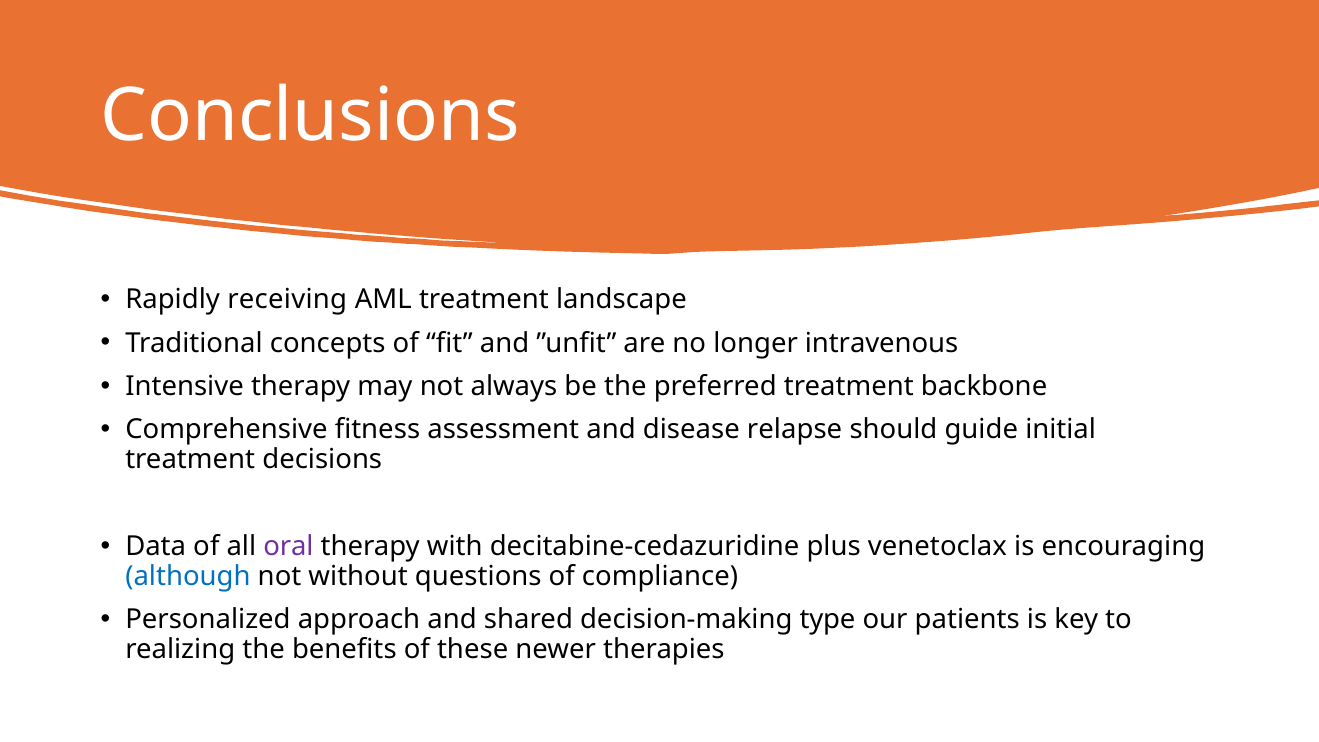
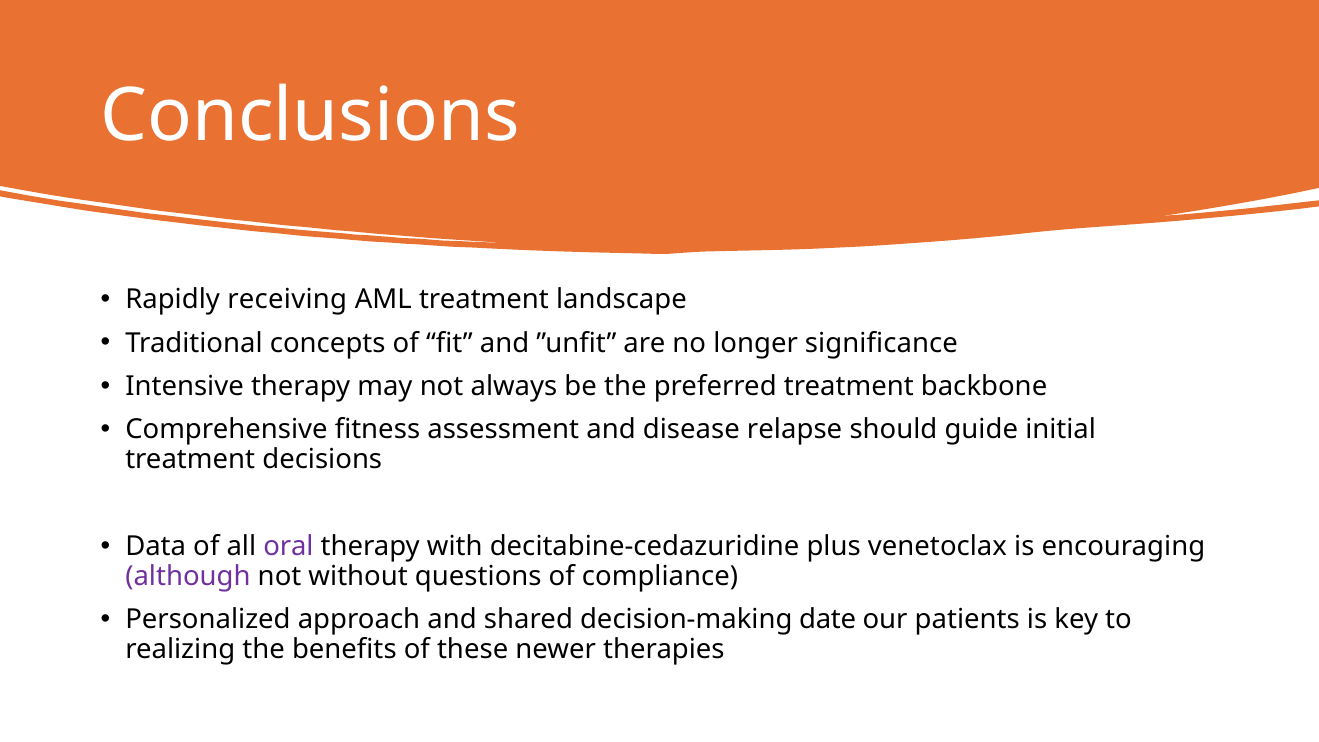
intravenous: intravenous -> significance
although colour: blue -> purple
type: type -> date
